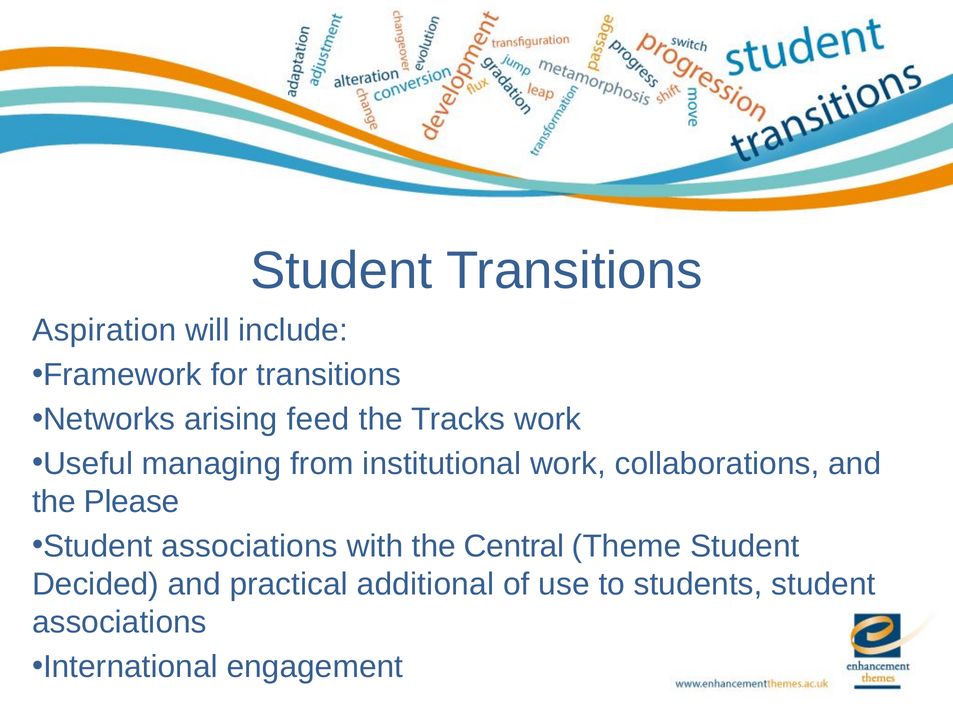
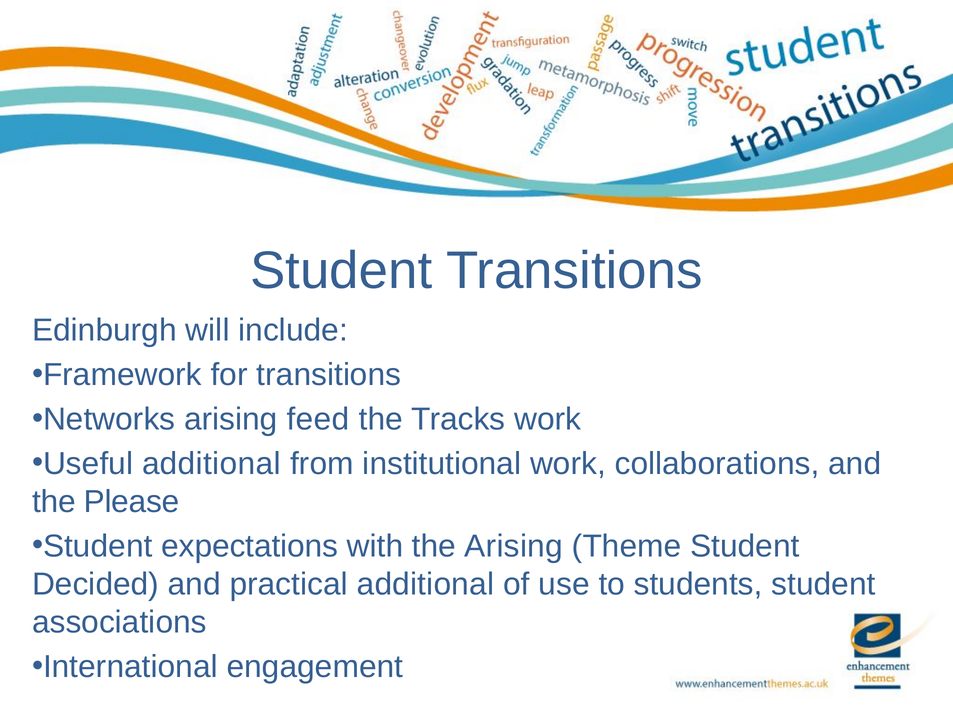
Aspiration: Aspiration -> Edinburgh
Useful managing: managing -> additional
associations at (250, 547): associations -> expectations
the Central: Central -> Arising
